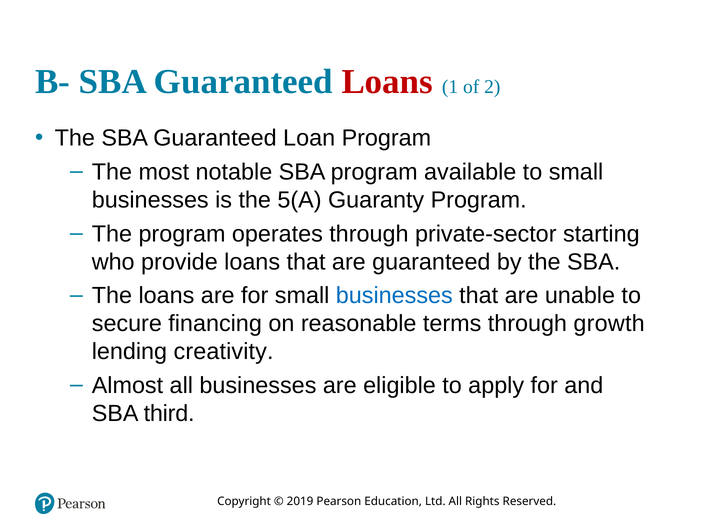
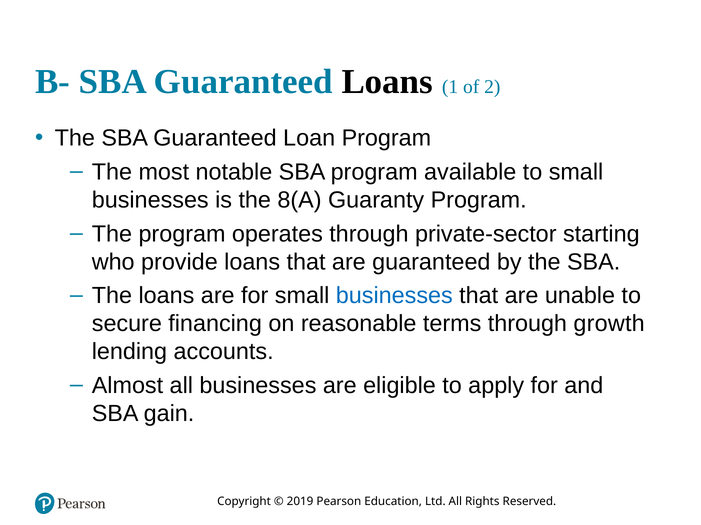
Loans at (387, 82) colour: red -> black
5(A: 5(A -> 8(A
creativity: creativity -> accounts
third: third -> gain
